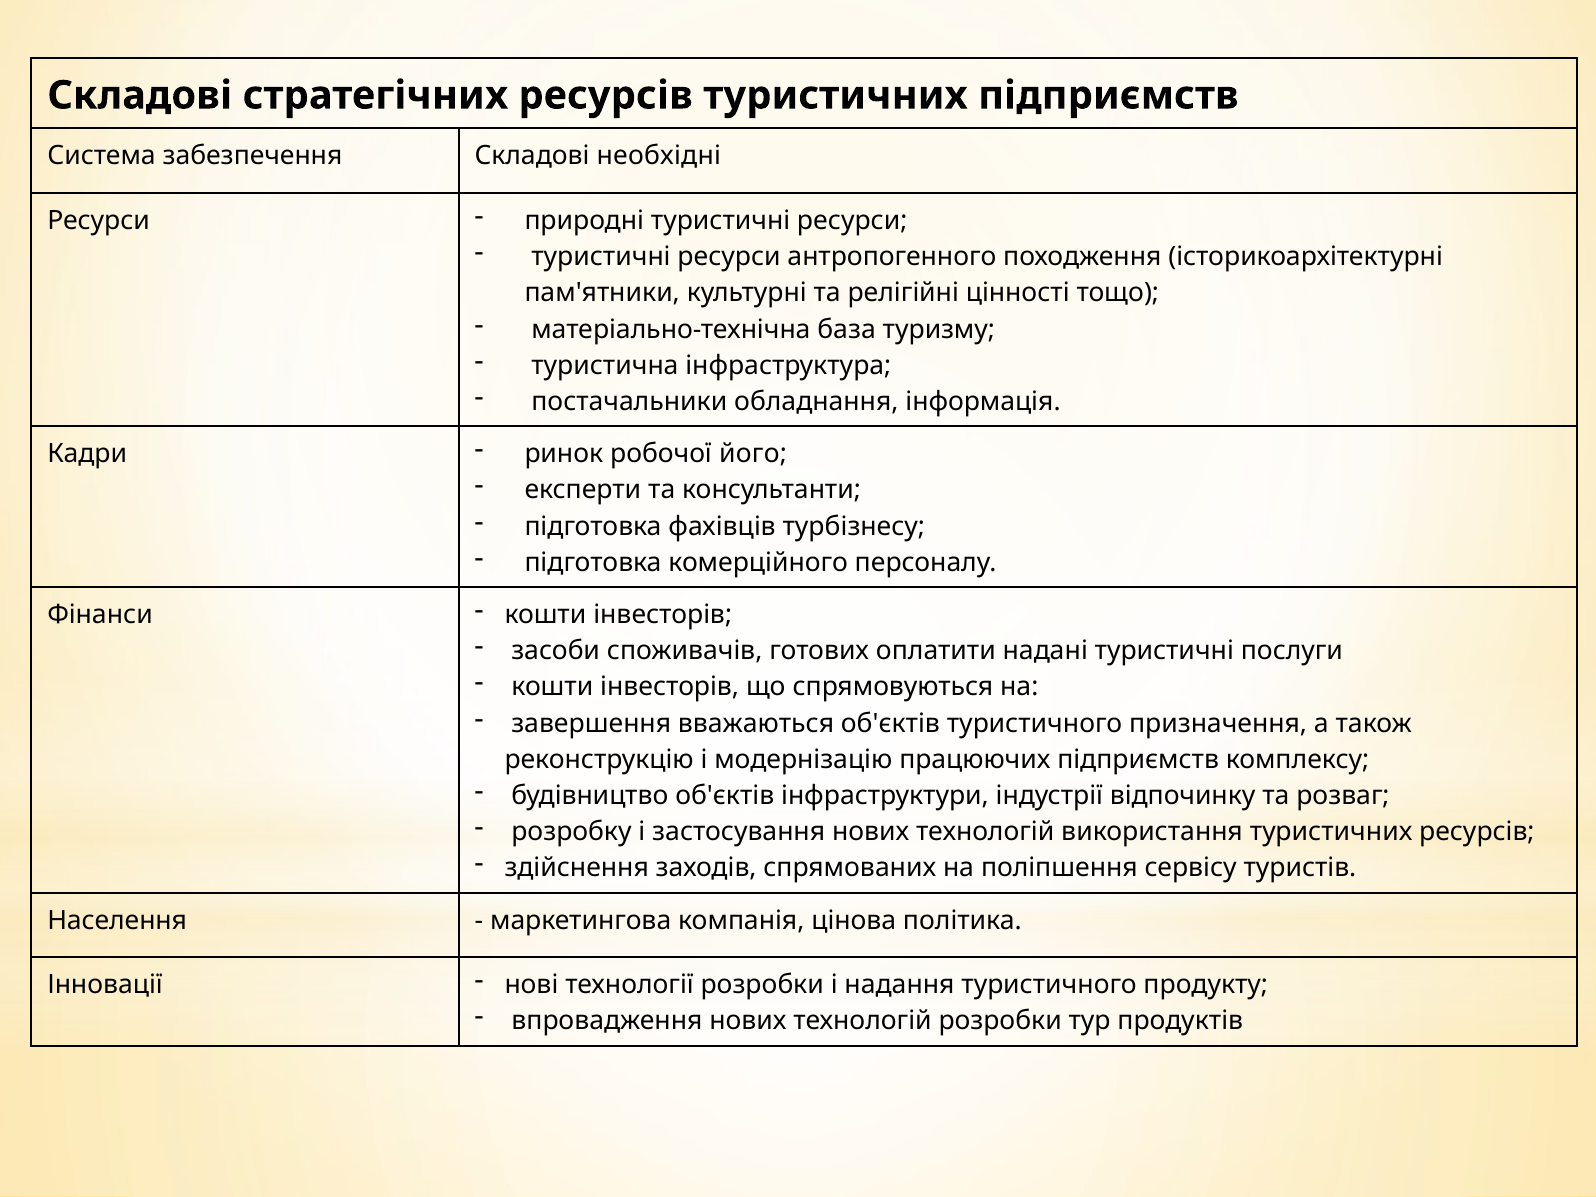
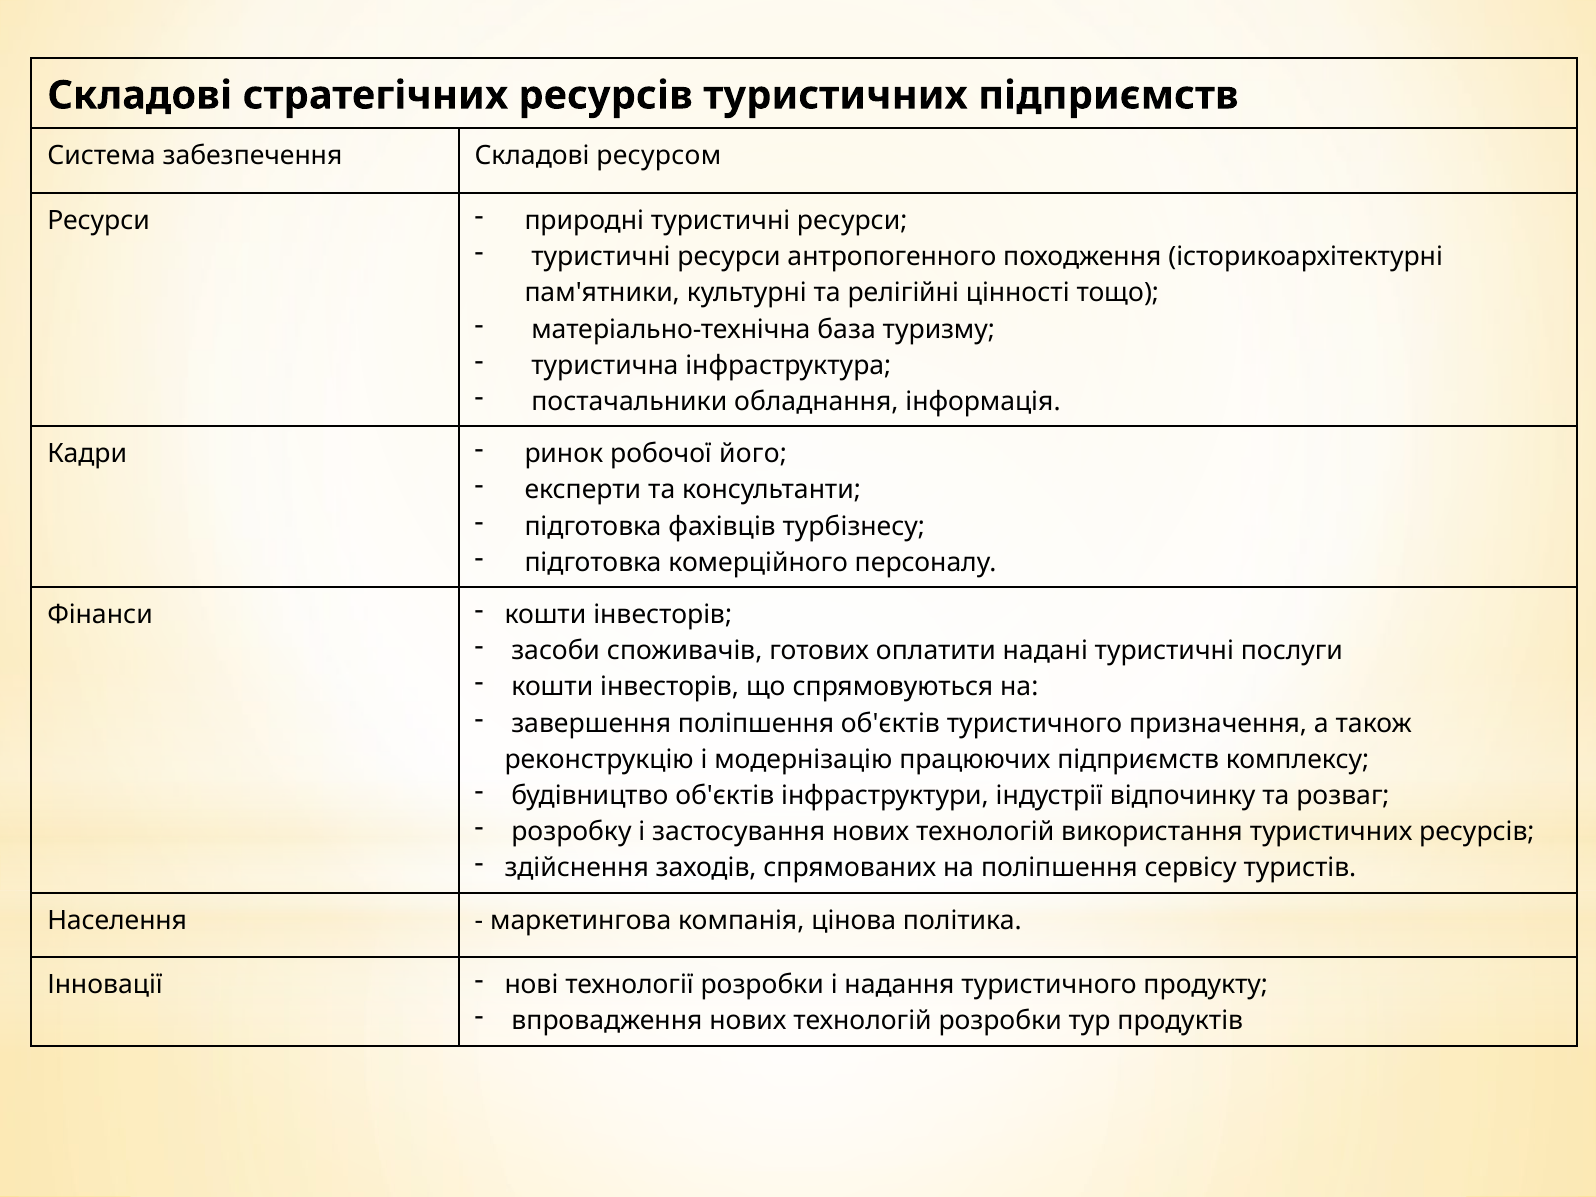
необхідні: необхідні -> ресурсом
завершення вважаються: вважаються -> поліпшення
